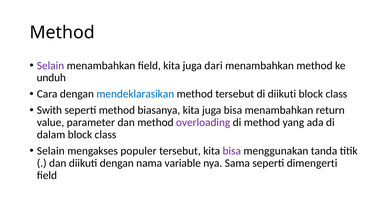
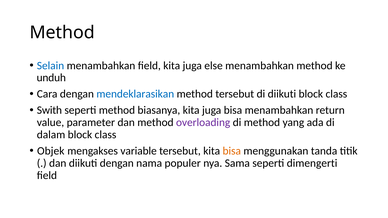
Selain at (51, 66) colour: purple -> blue
dari: dari -> else
Selain at (51, 151): Selain -> Objek
populer: populer -> variable
bisa at (232, 151) colour: purple -> orange
variable: variable -> populer
